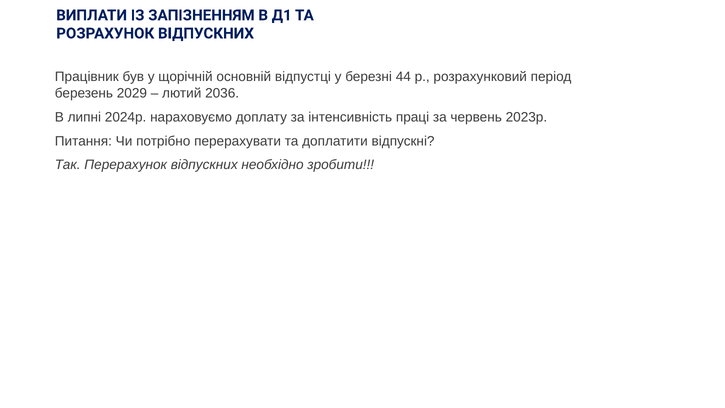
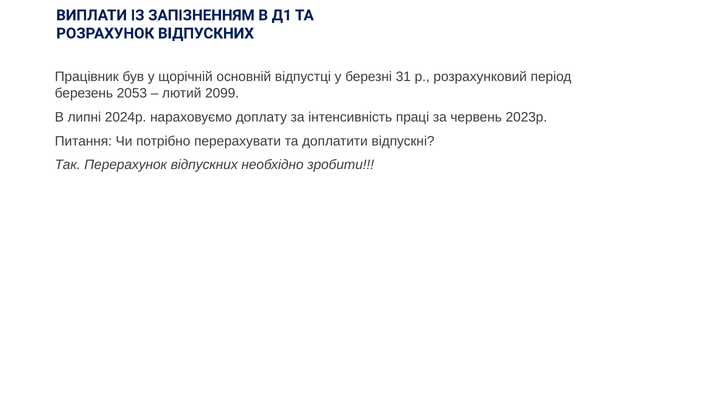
44: 44 -> 31
2029: 2029 -> 2053
2036: 2036 -> 2099
